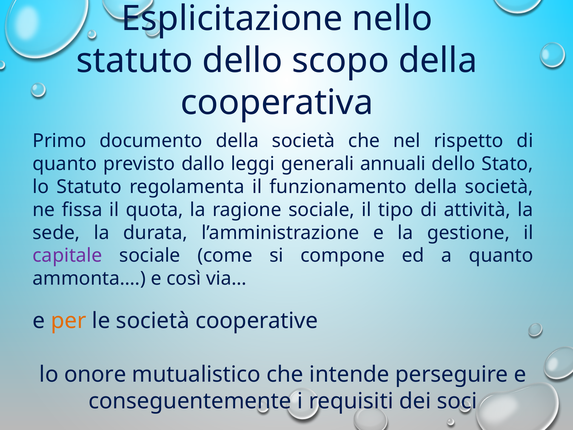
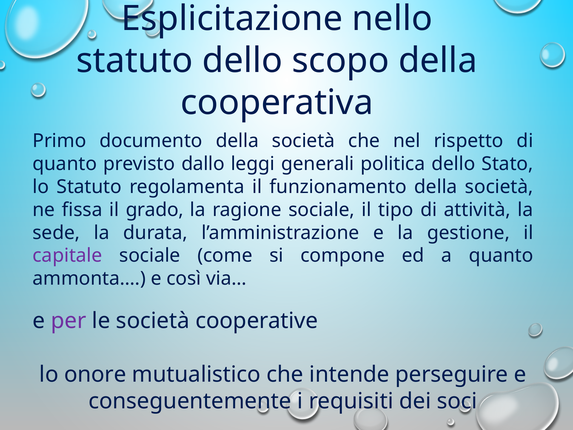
annuali: annuali -> politica
quota: quota -> grado
per colour: orange -> purple
